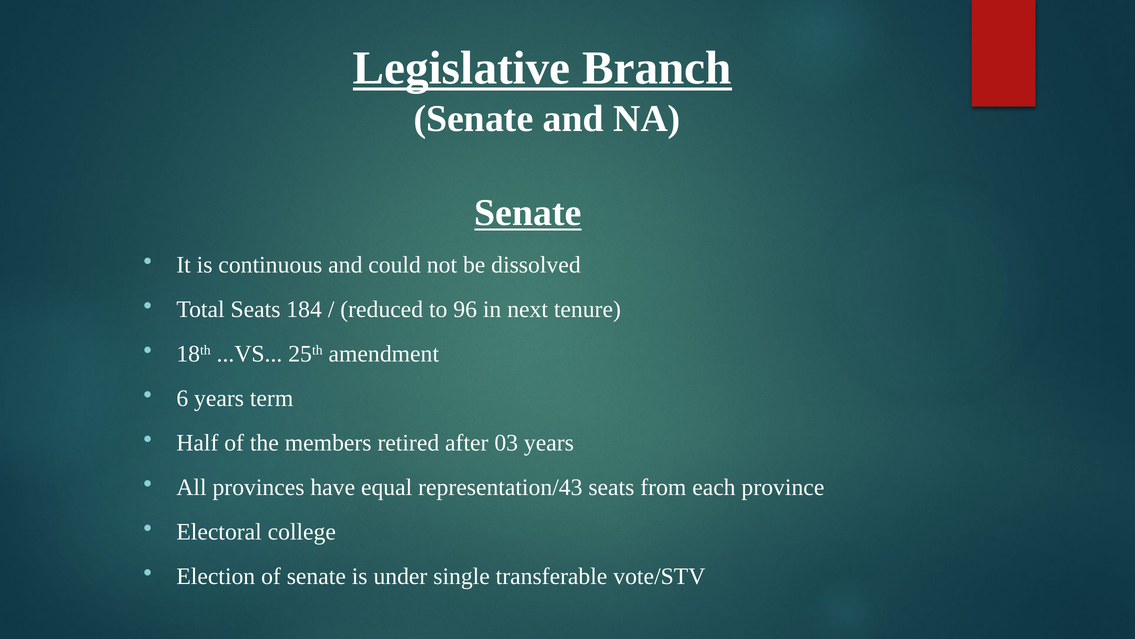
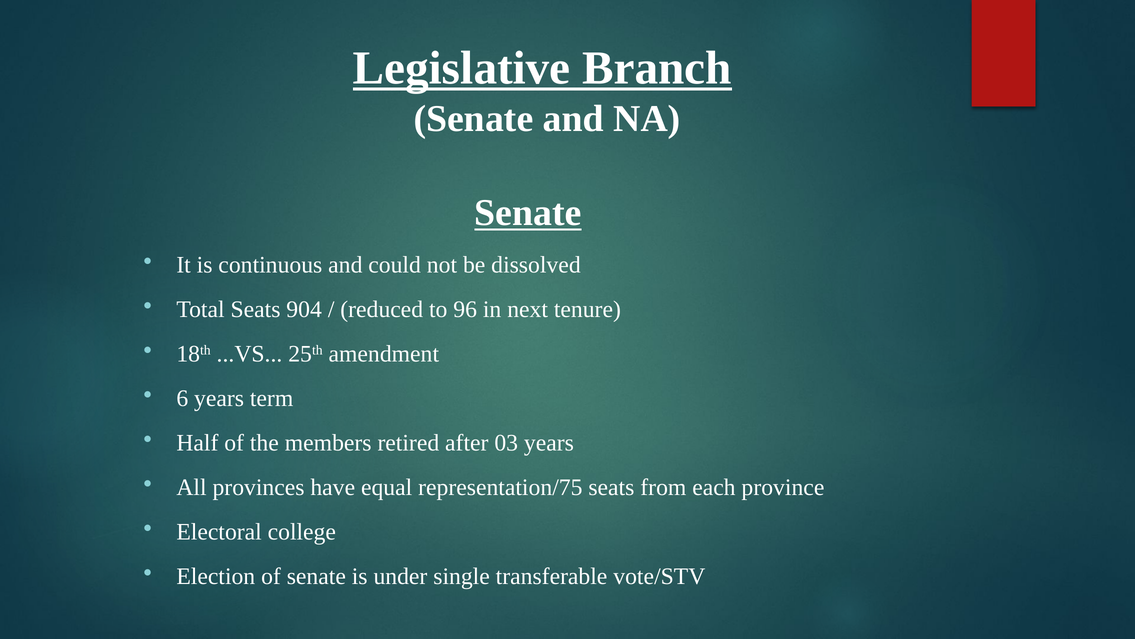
184: 184 -> 904
representation/43: representation/43 -> representation/75
